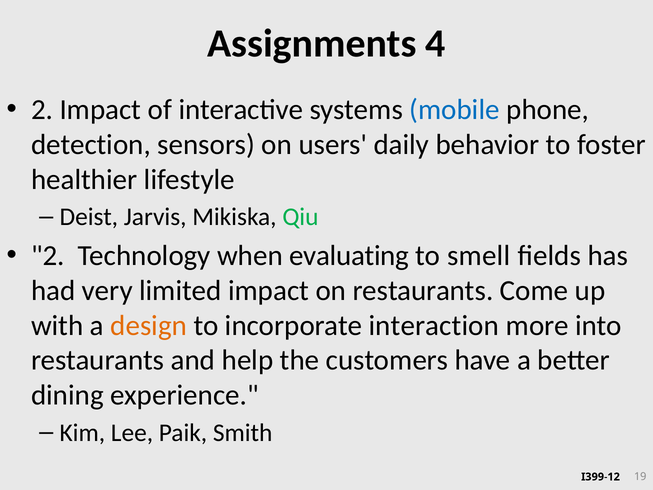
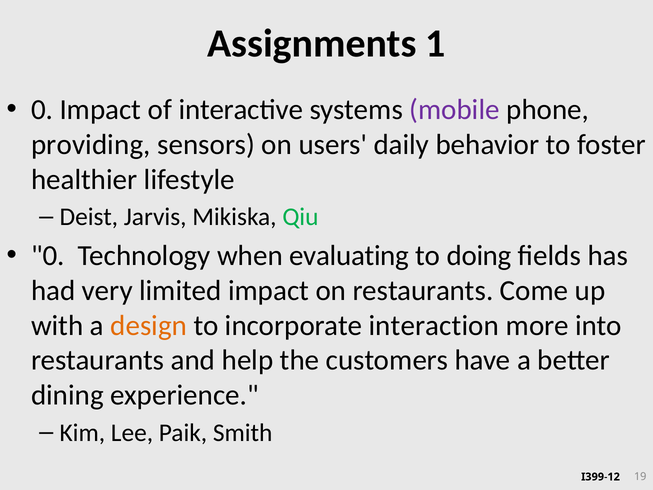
4: 4 -> 1
2 at (42, 110): 2 -> 0
mobile colour: blue -> purple
detection: detection -> providing
2 at (48, 256): 2 -> 0
smell: smell -> doing
